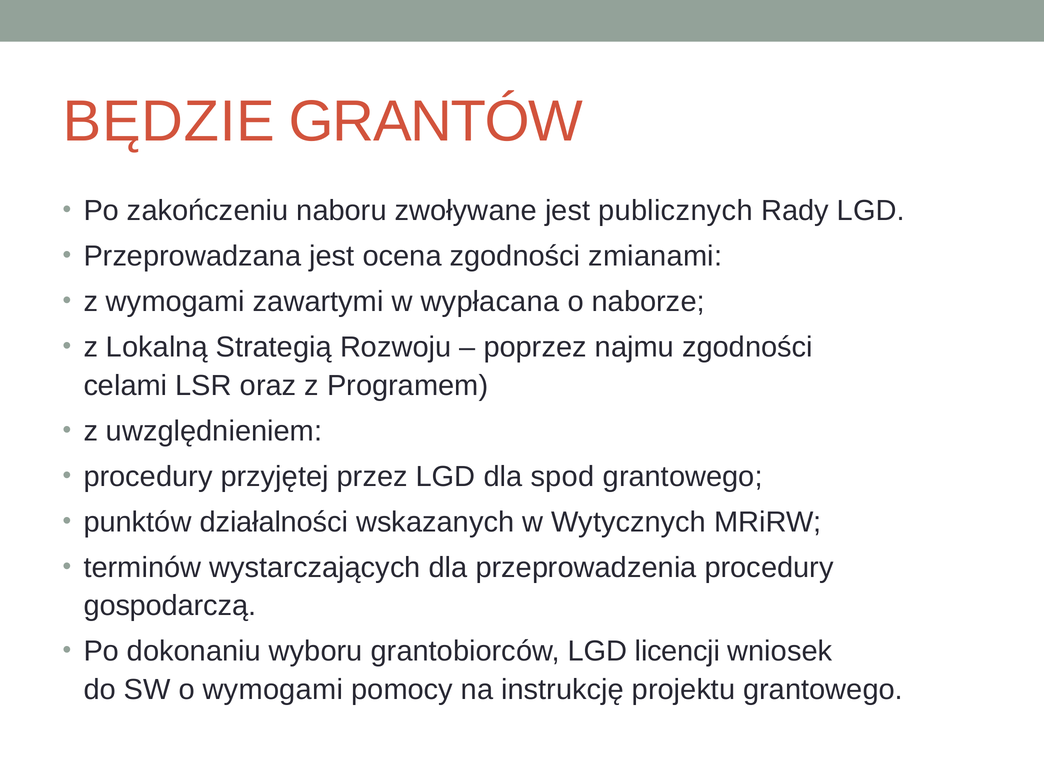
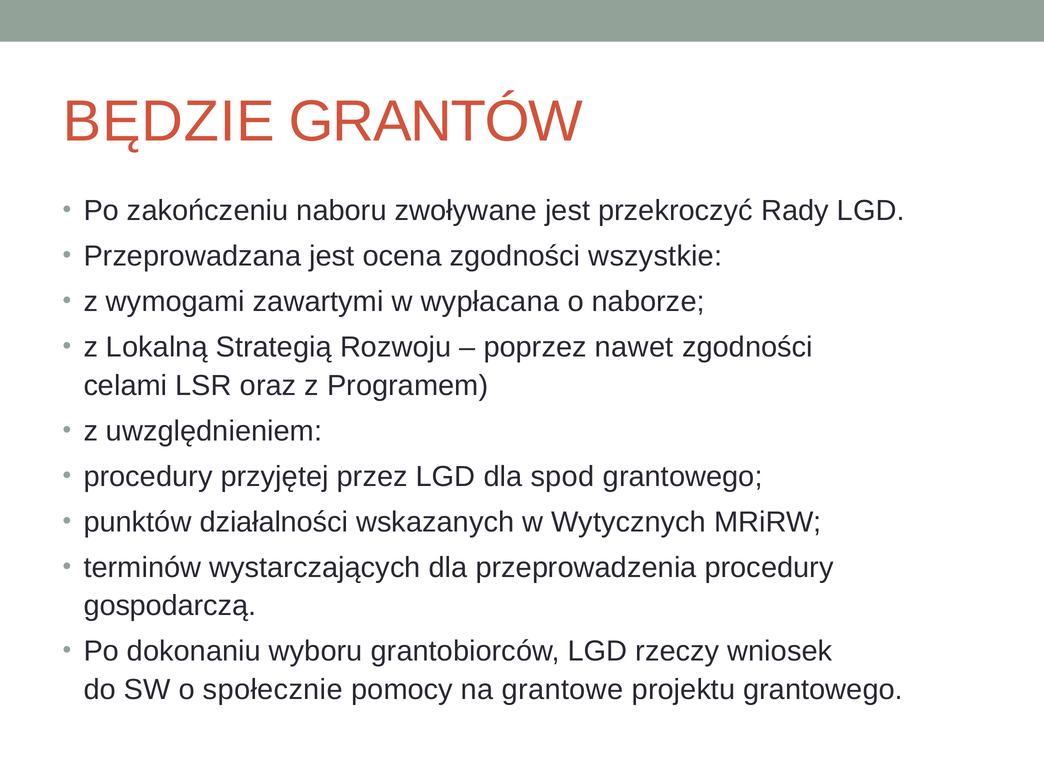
publicznych: publicznych -> przekroczyć
zmianami: zmianami -> wszystkie
najmu: najmu -> nawet
licencji: licencji -> rzeczy
o wymogami: wymogami -> społecznie
instrukcję: instrukcję -> grantowe
